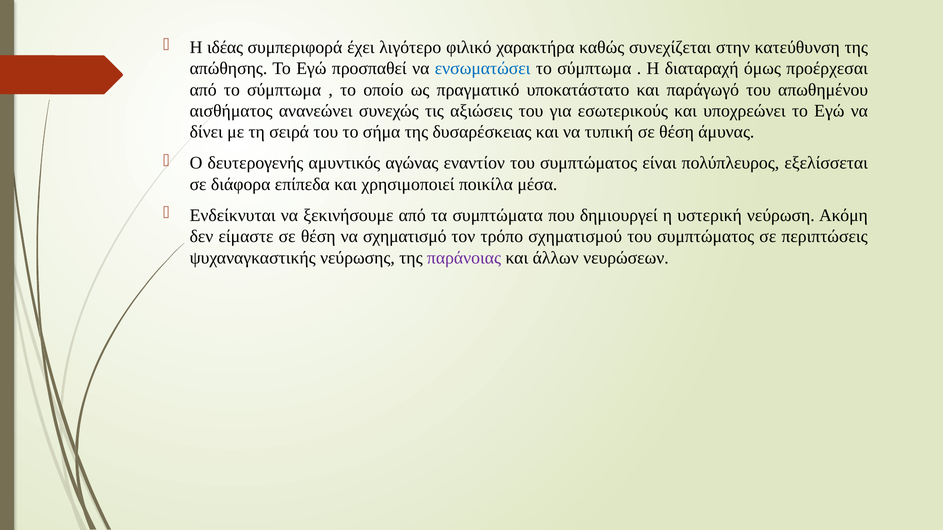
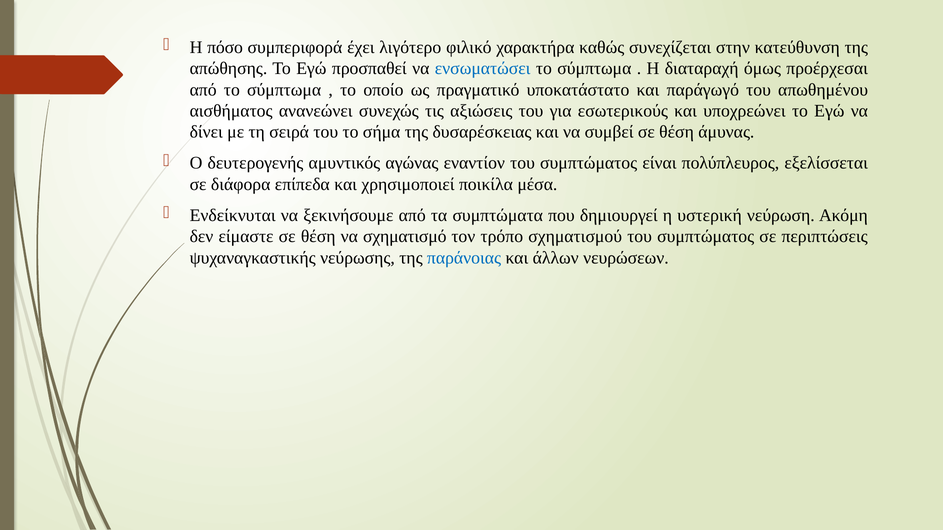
ιδέας: ιδέας -> πόσο
τυπική: τυπική -> συμβεί
παράνοιας colour: purple -> blue
